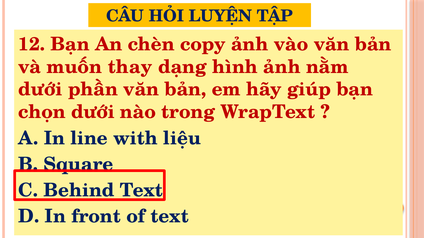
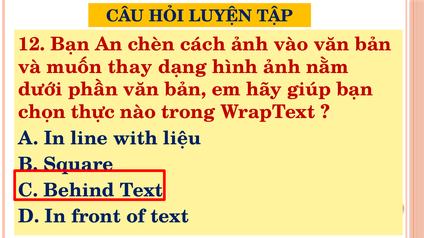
copy: copy -> cách
chọn dưới: dưới -> thực
